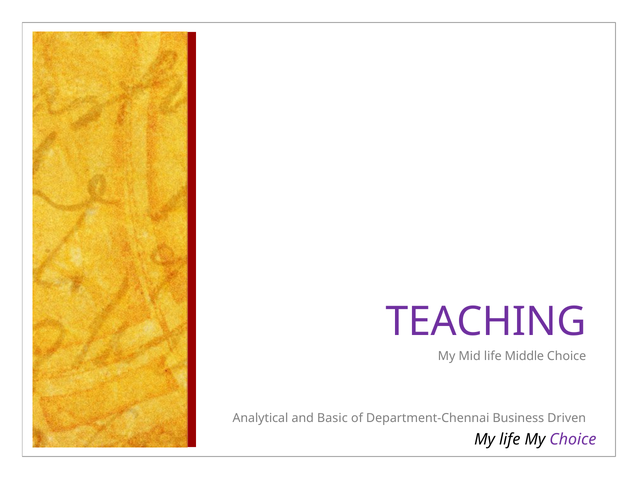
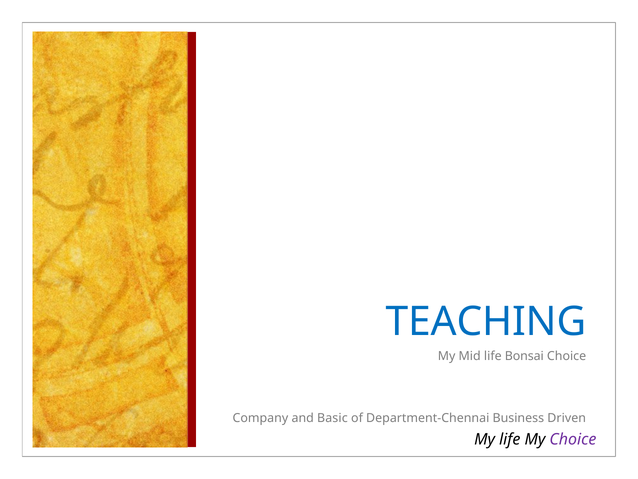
TEACHING colour: purple -> blue
Middle: Middle -> Bonsai
Analytical: Analytical -> Company
